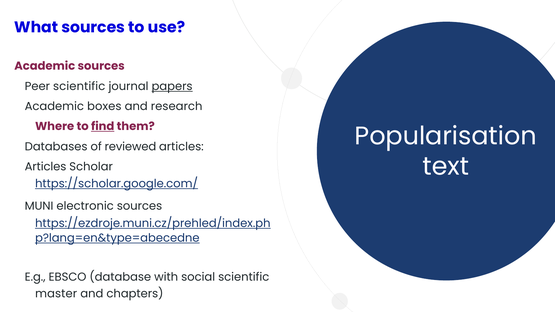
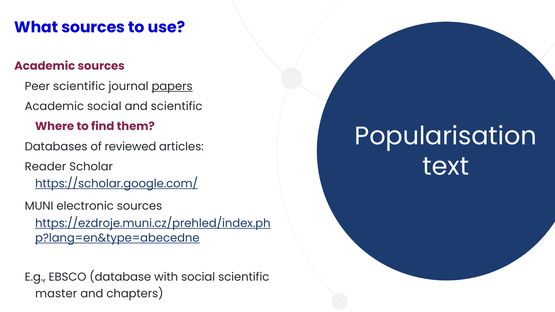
Academic boxes: boxes -> social
and research: research -> scientific
find underline: present -> none
Articles at (46, 167): Articles -> Reader
